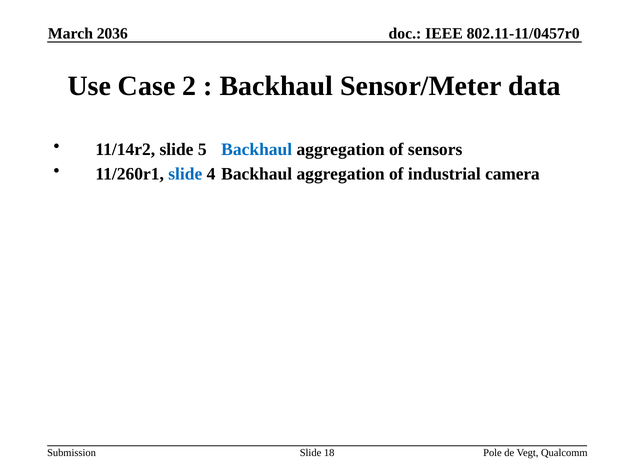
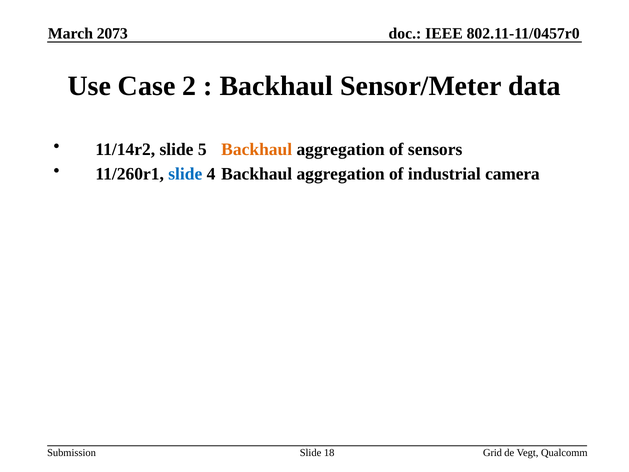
2036: 2036 -> 2073
Backhaul at (257, 149) colour: blue -> orange
Pole: Pole -> Grid
